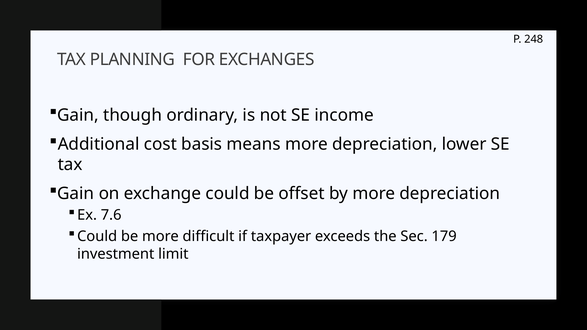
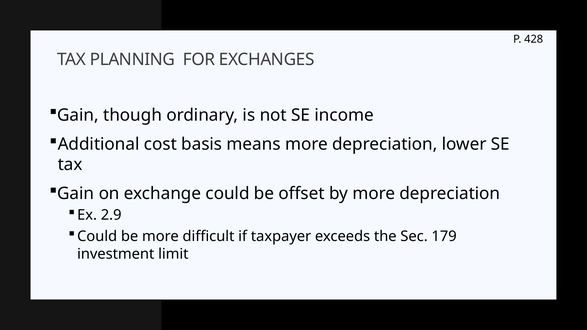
248: 248 -> 428
7.6: 7.6 -> 2.9
